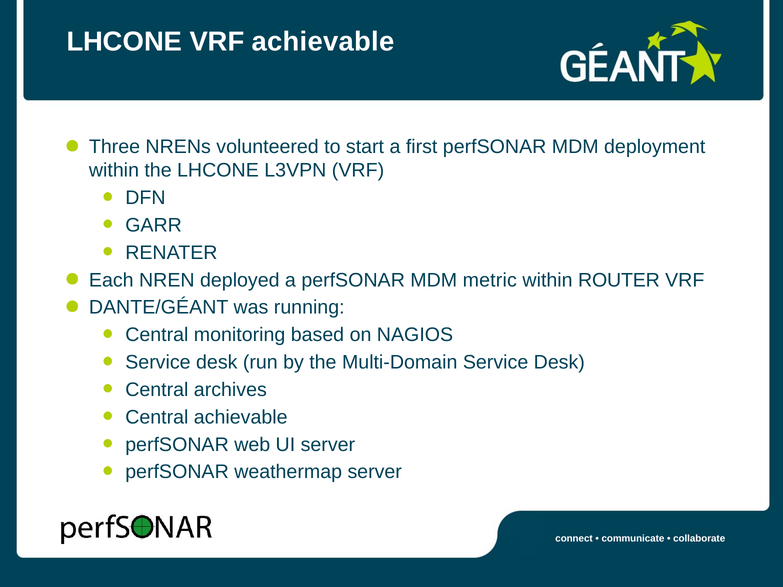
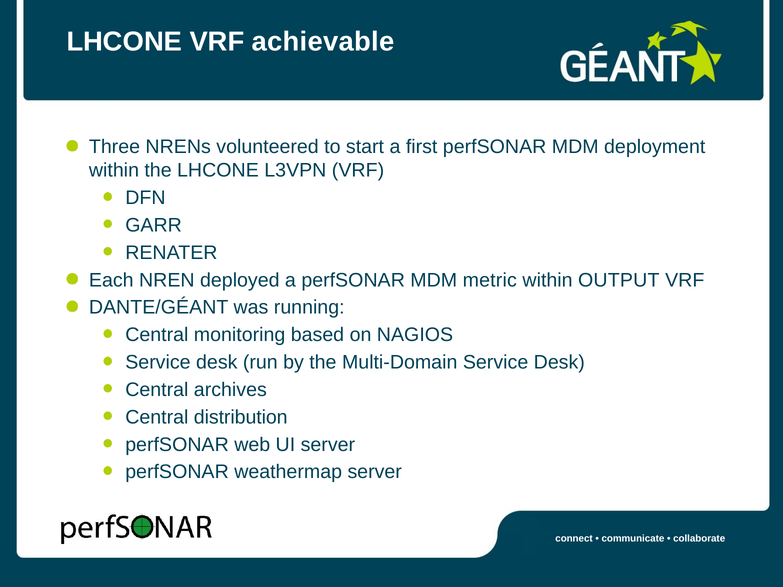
ROUTER: ROUTER -> OUTPUT
Central achievable: achievable -> distribution
